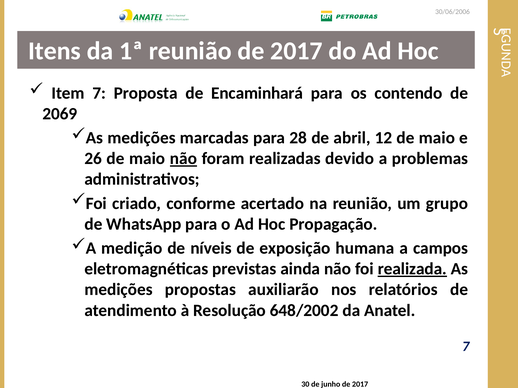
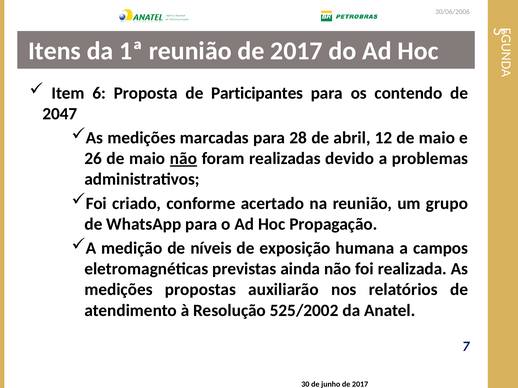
Item 7: 7 -> 6
Encaminhará: Encaminhará -> Participantes
2069: 2069 -> 2047
realizada underline: present -> none
648/2002: 648/2002 -> 525/2002
